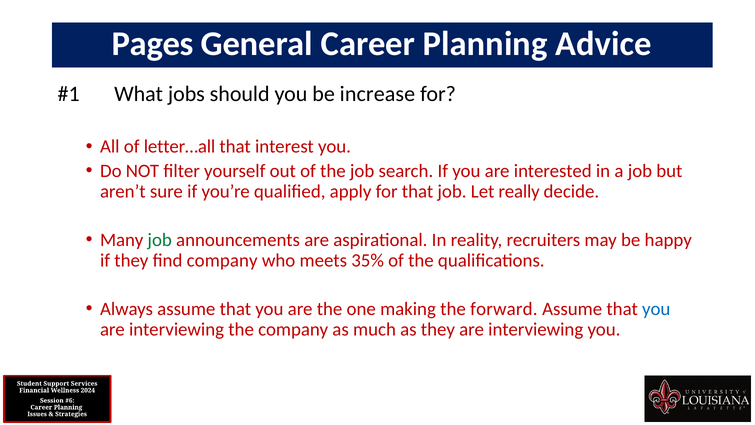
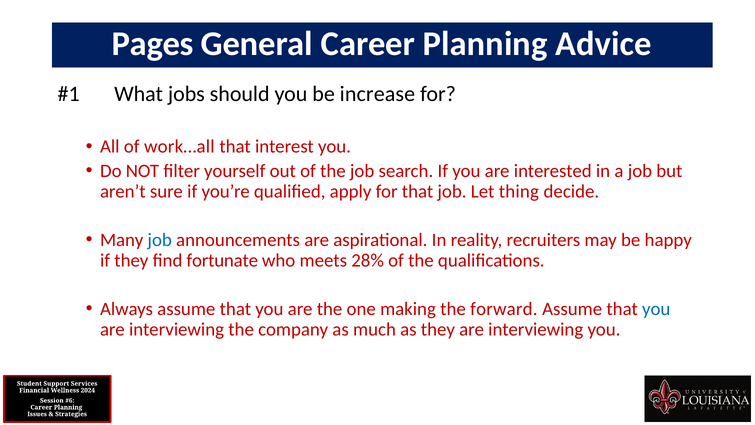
letter…all: letter…all -> work…all
really: really -> thing
job at (160, 240) colour: green -> blue
find company: company -> fortunate
35%: 35% -> 28%
